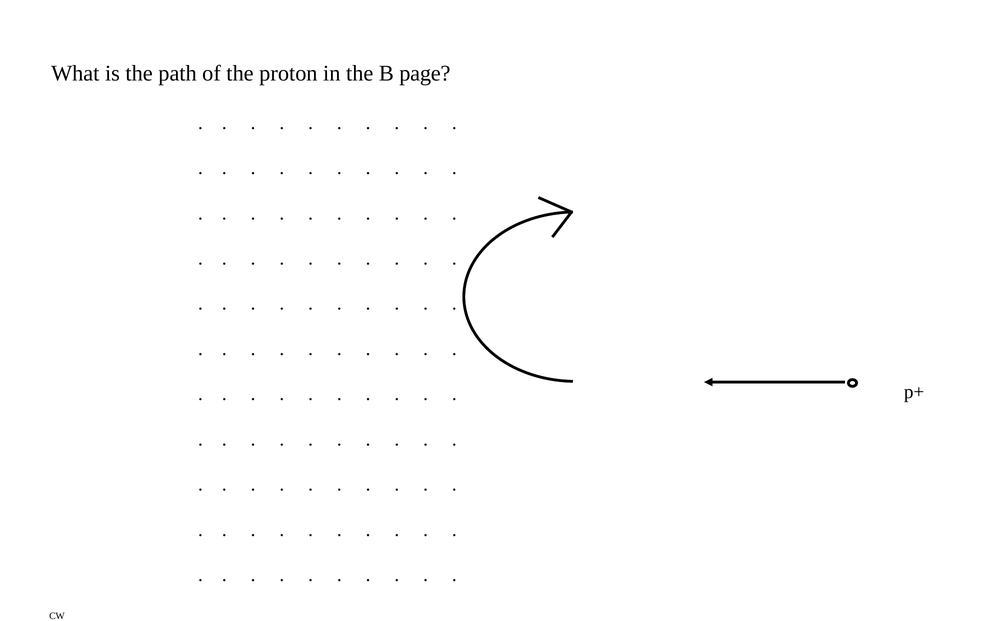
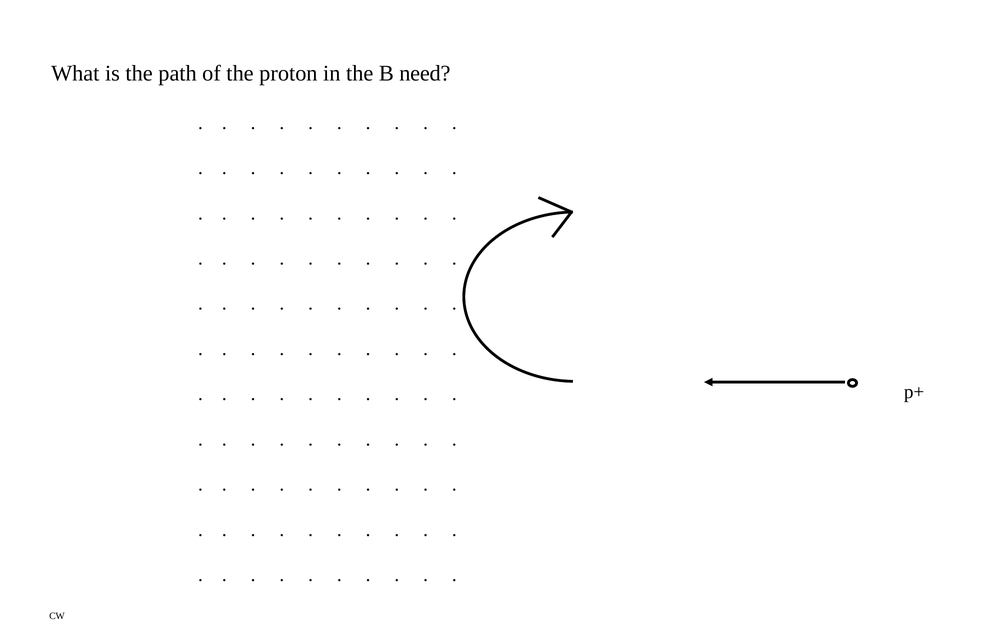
page: page -> need
